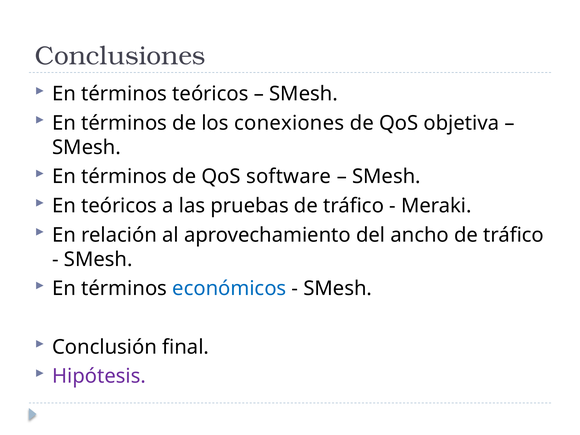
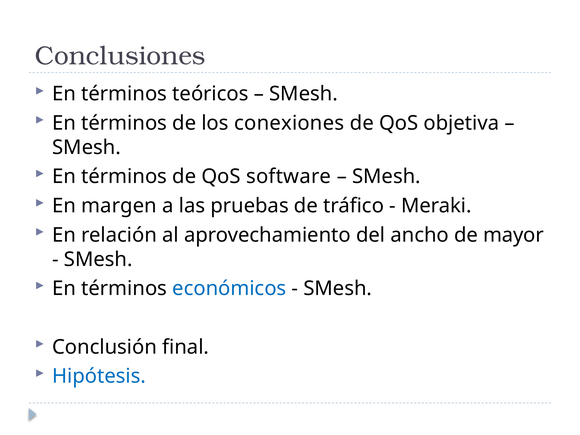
En teóricos: teóricos -> margen
ancho de tráfico: tráfico -> mayor
Hipótesis colour: purple -> blue
